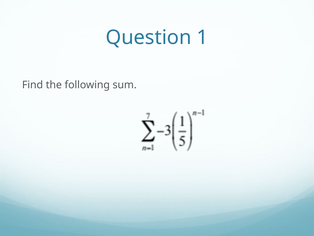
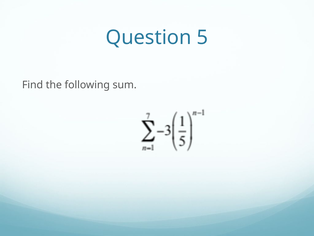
1: 1 -> 5
